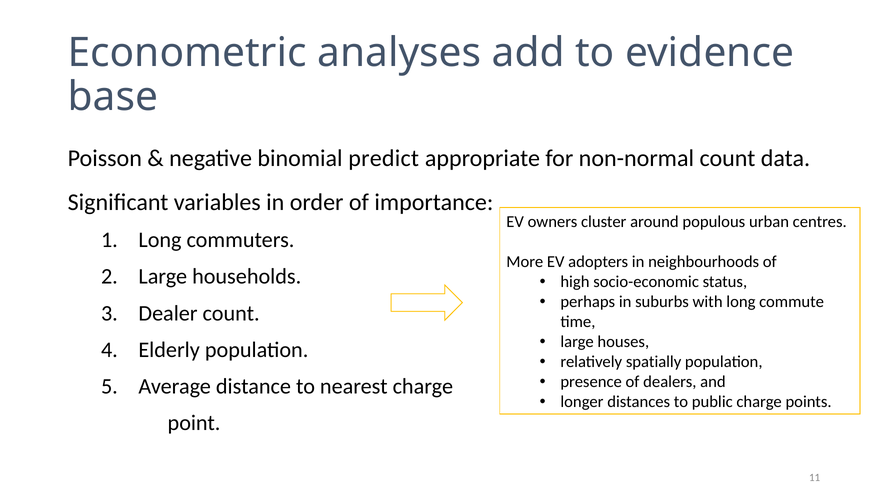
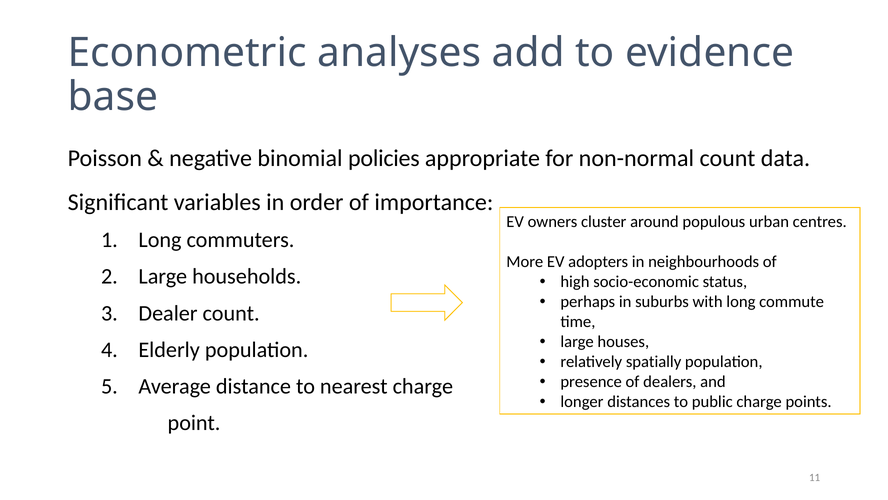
predict: predict -> policies
